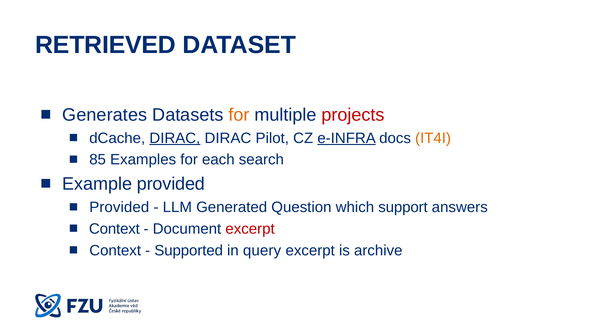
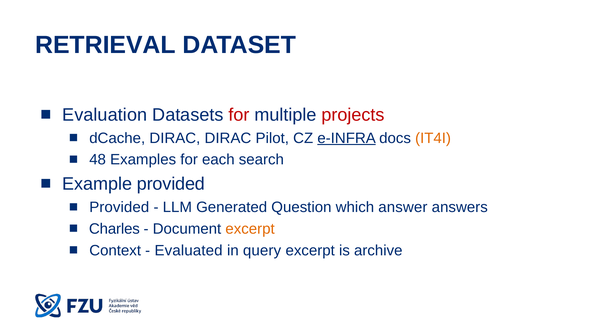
RETRIEVED: RETRIEVED -> RETRIEVAL
Generates: Generates -> Evaluation
for at (239, 115) colour: orange -> red
DIRAC at (175, 138) underline: present -> none
85: 85 -> 48
support: support -> answer
Context at (114, 229): Context -> Charles
excerpt at (250, 229) colour: red -> orange
Supported: Supported -> Evaluated
